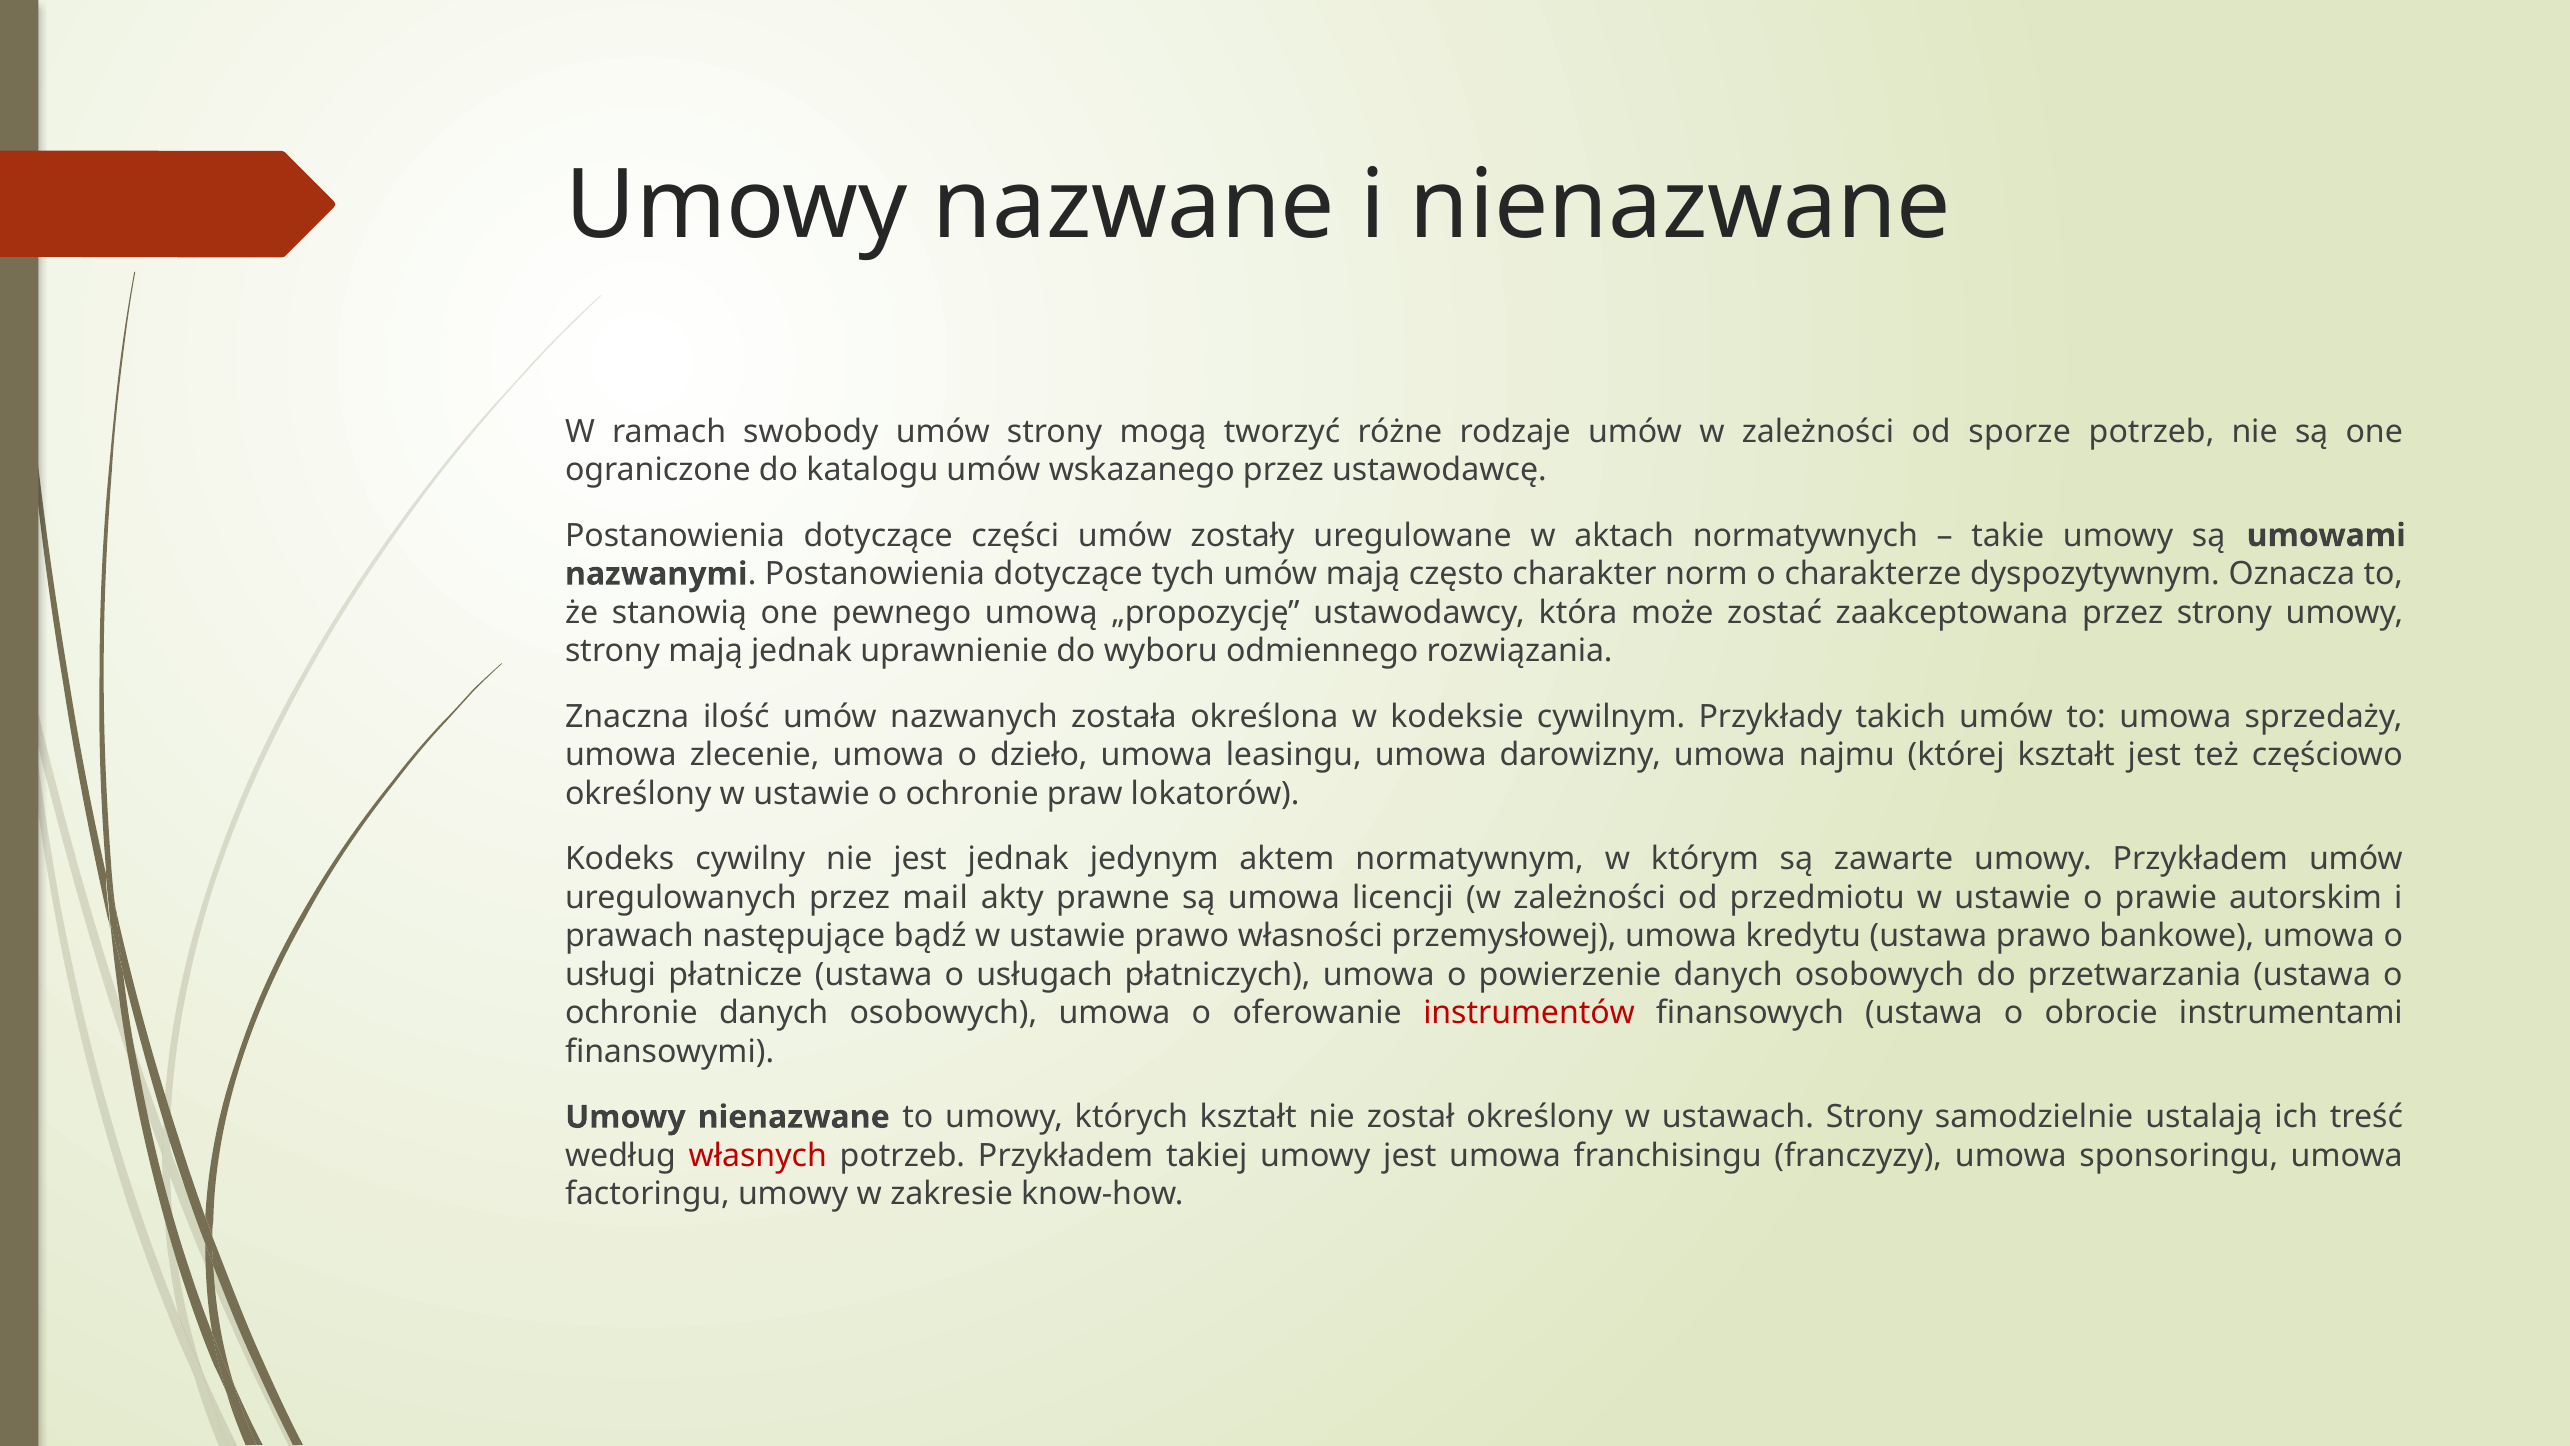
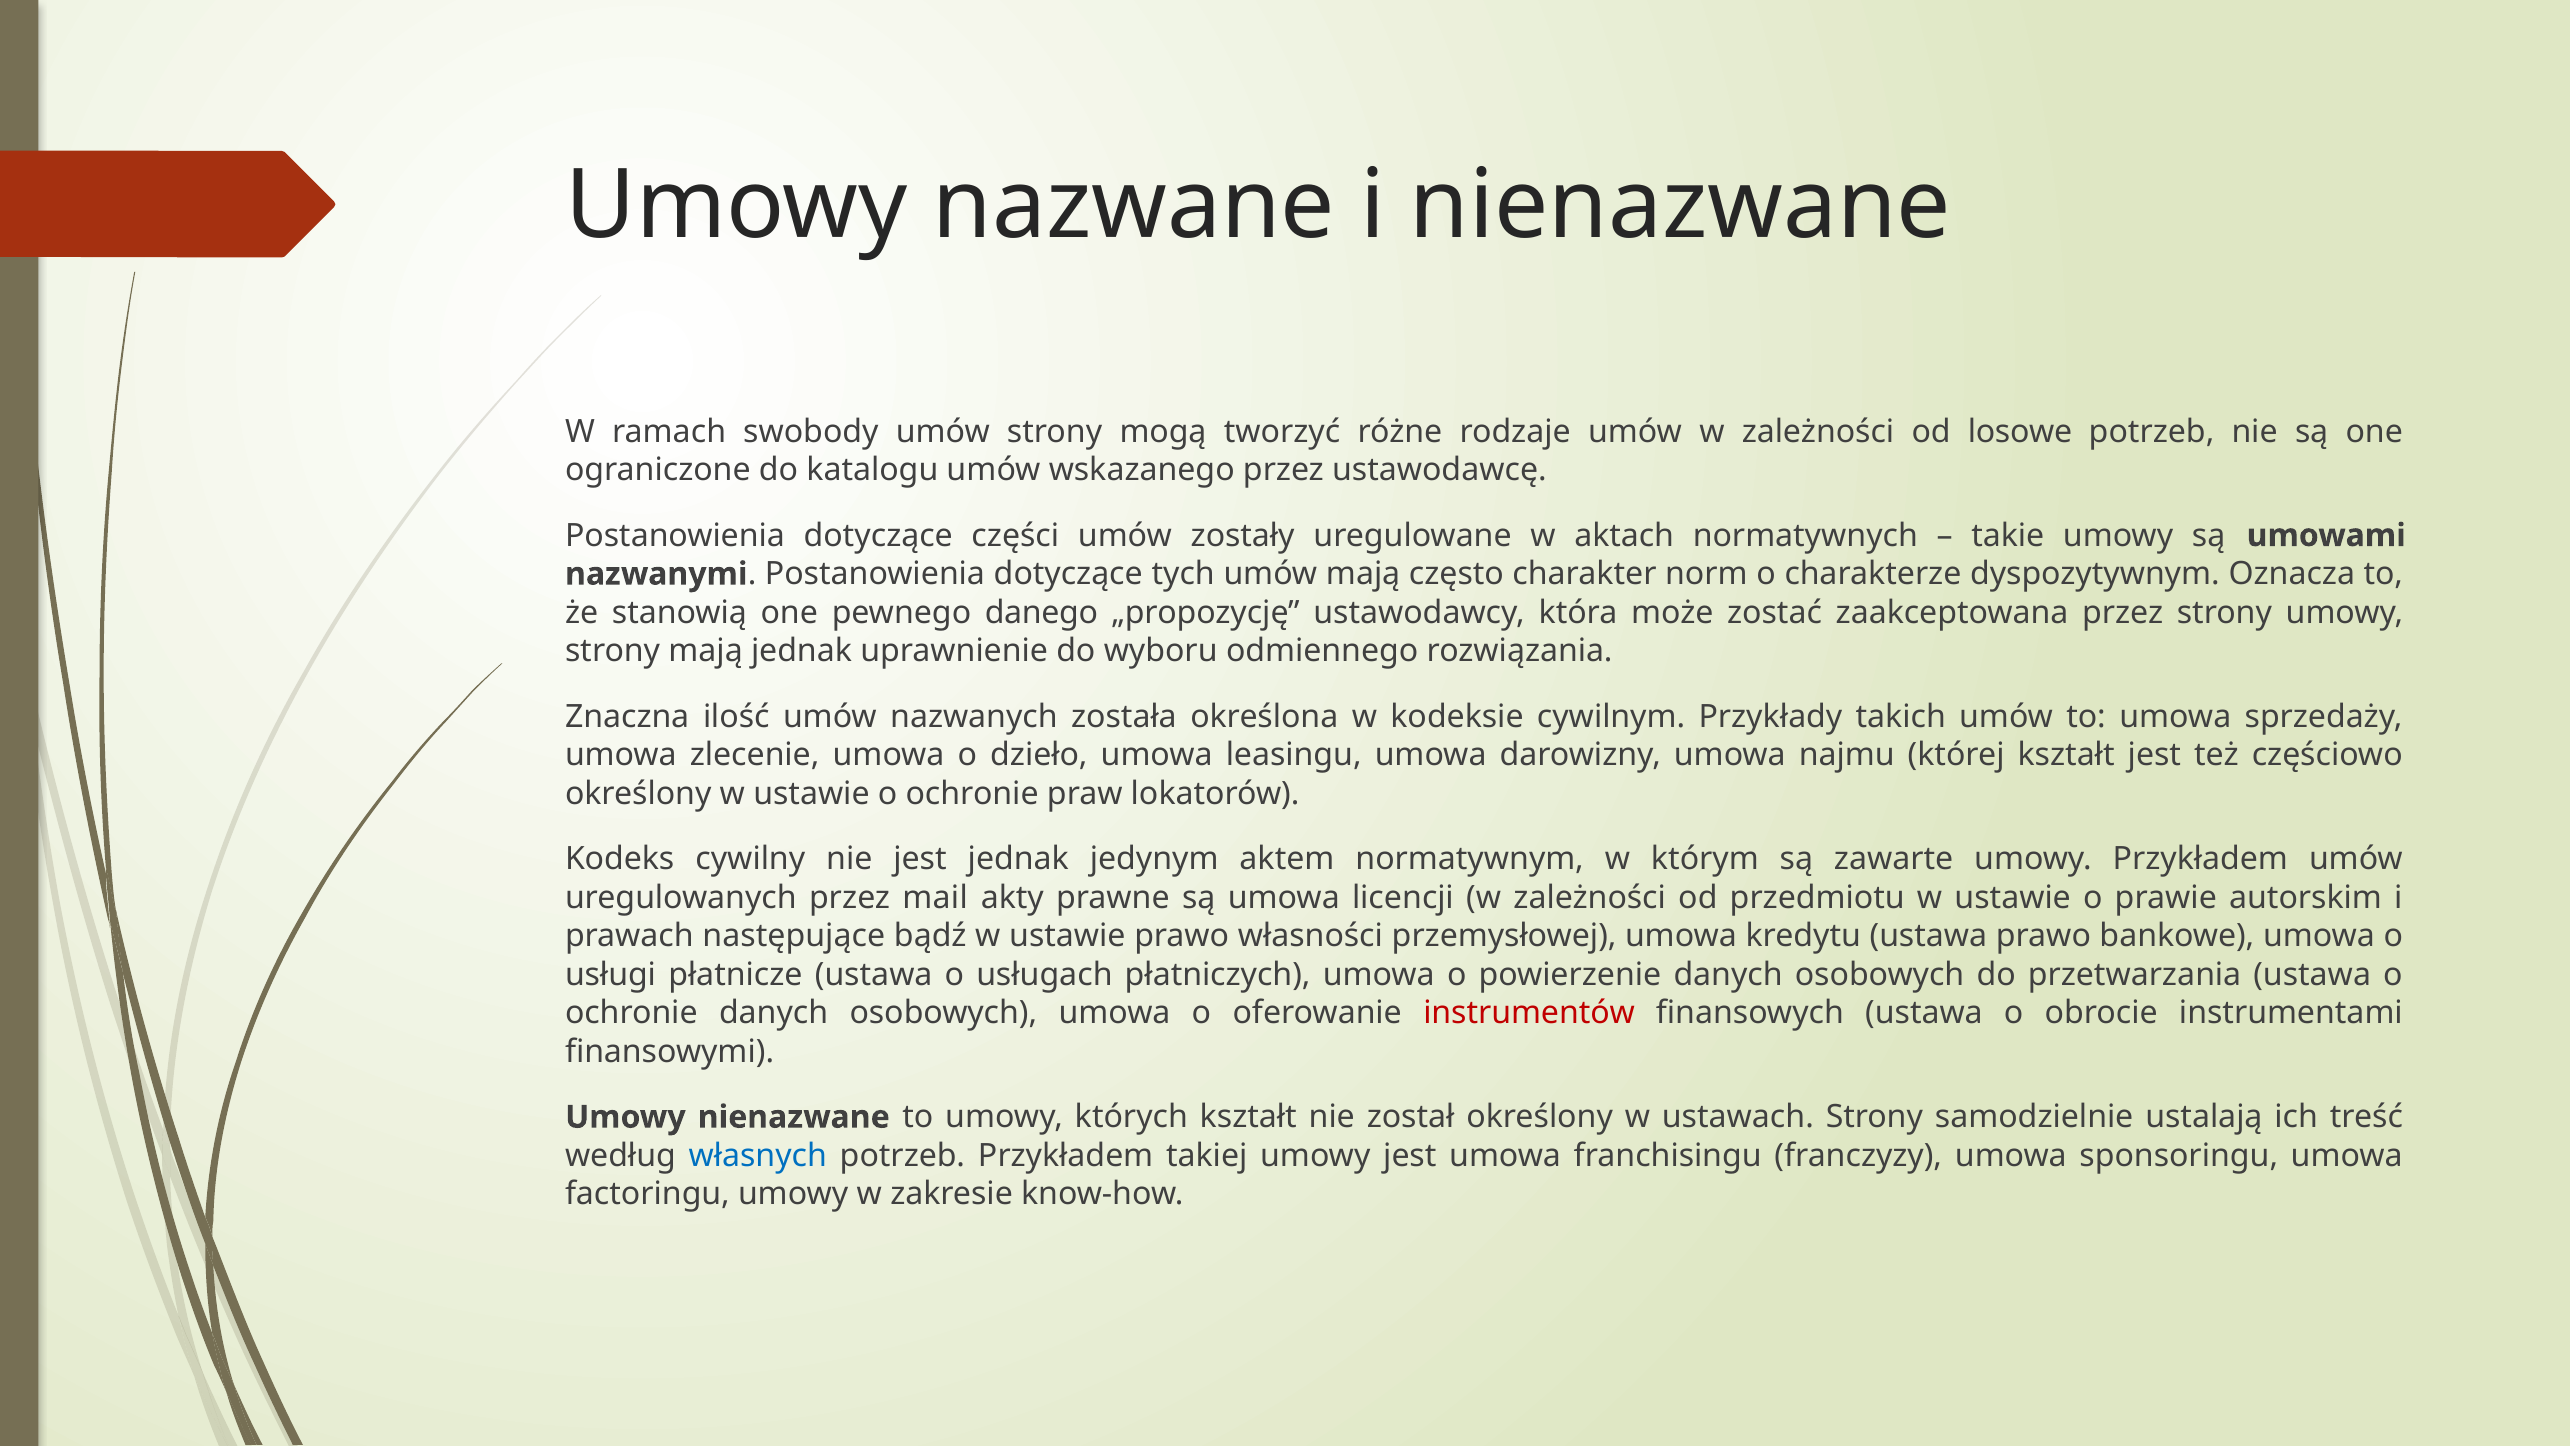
sporze: sporze -> losowe
umową: umową -> danego
własnych colour: red -> blue
